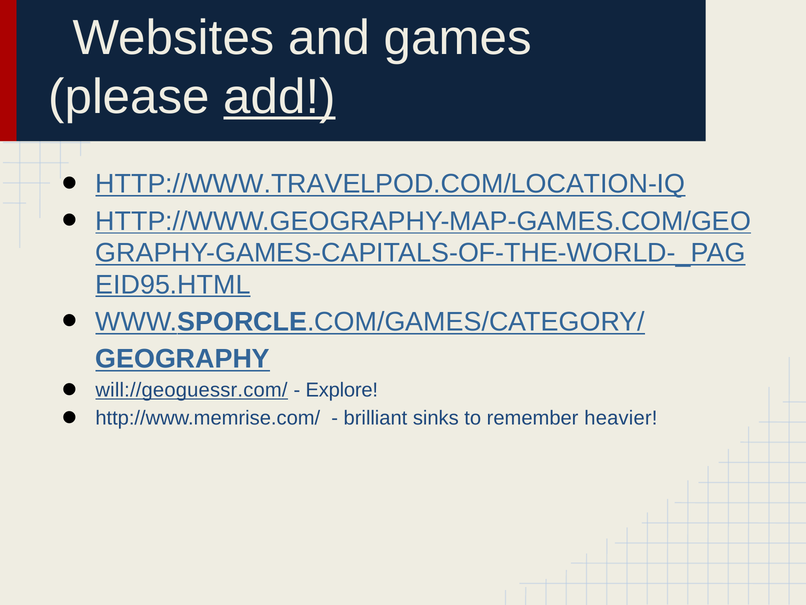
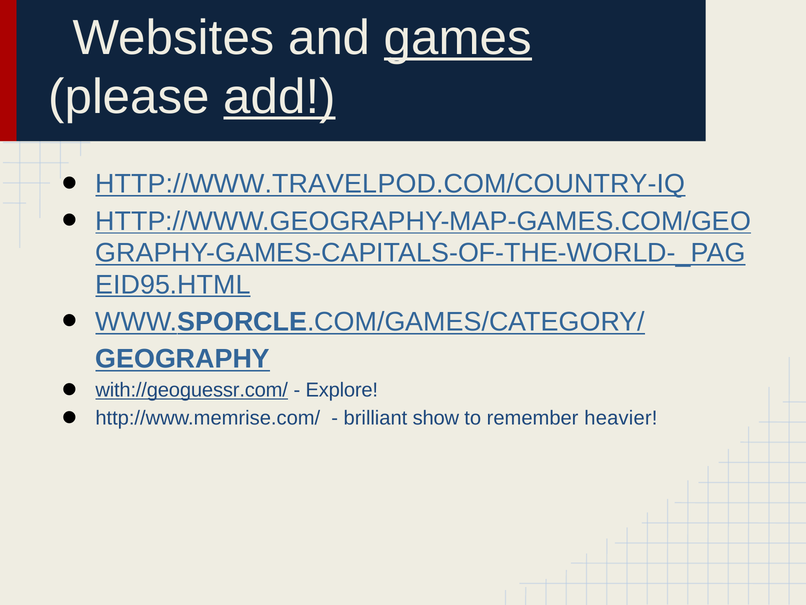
games underline: none -> present
HTTP://WWW.TRAVELPOD.COM/LOCATION-IQ: HTTP://WWW.TRAVELPOD.COM/LOCATION-IQ -> HTTP://WWW.TRAVELPOD.COM/COUNTRY-IQ
will://geoguessr.com/: will://geoguessr.com/ -> with://geoguessr.com/
sinks: sinks -> show
